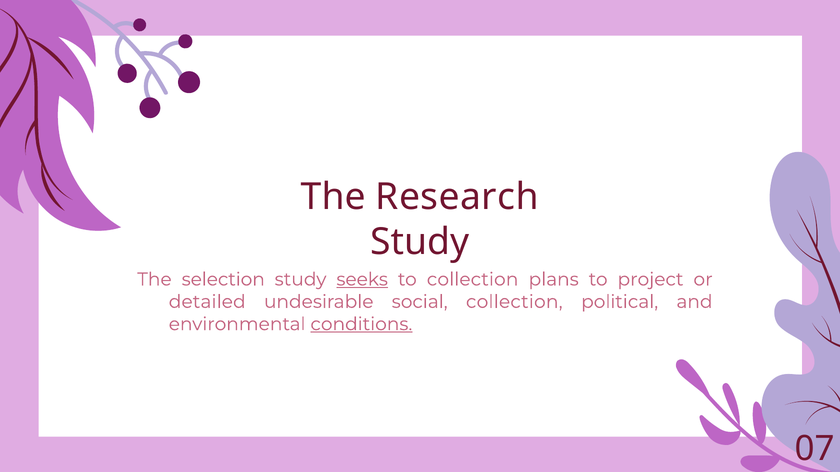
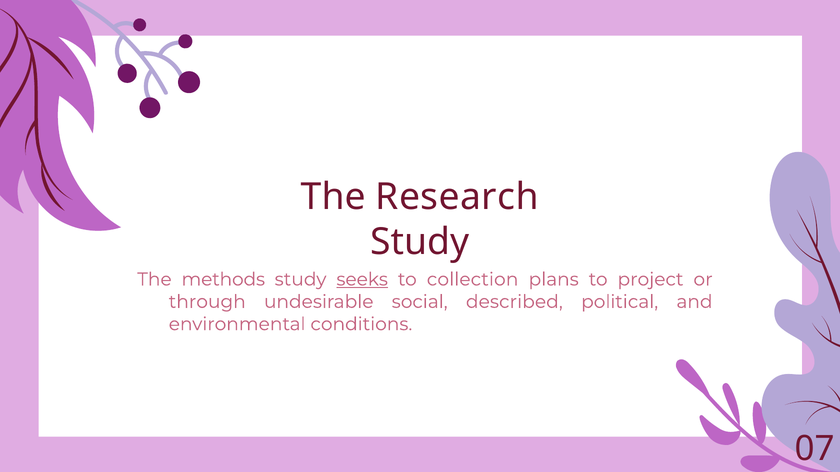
selection: selection -> methods
detailed: detailed -> through
social collection: collection -> described
conditions underline: present -> none
